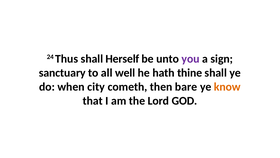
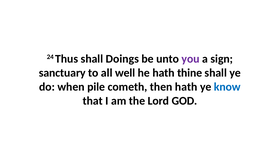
Herself: Herself -> Doings
city: city -> pile
then bare: bare -> hath
know colour: orange -> blue
